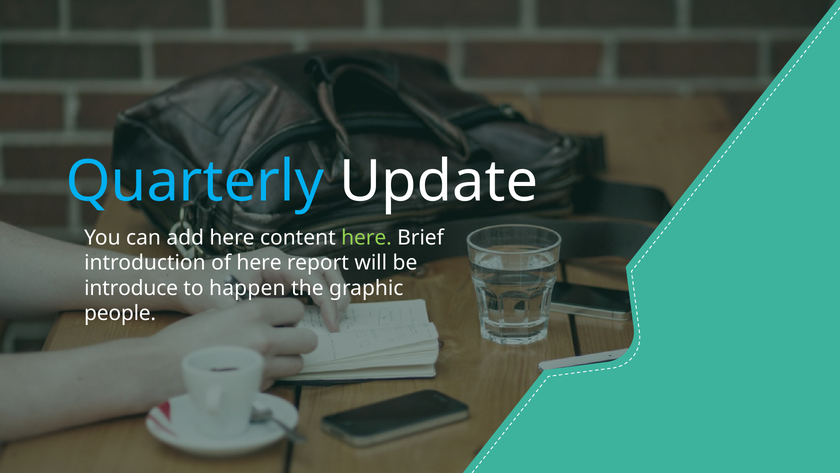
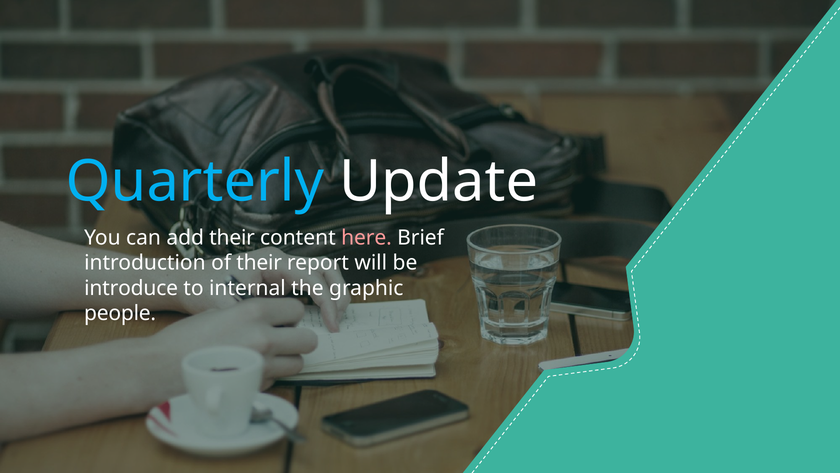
add here: here -> their
here at (367, 237) colour: light green -> pink
of here: here -> their
happen: happen -> internal
